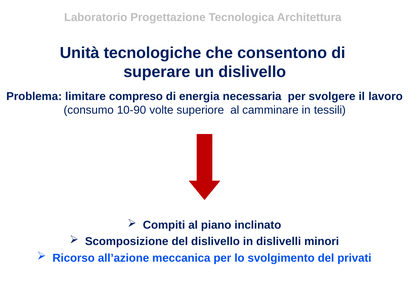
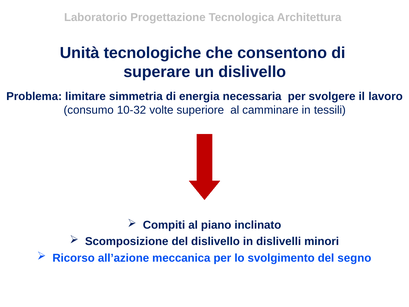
compreso: compreso -> simmetria
10-90: 10-90 -> 10-32
privati: privati -> segno
